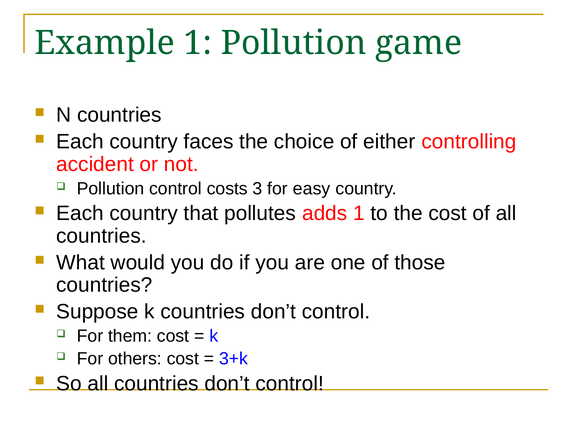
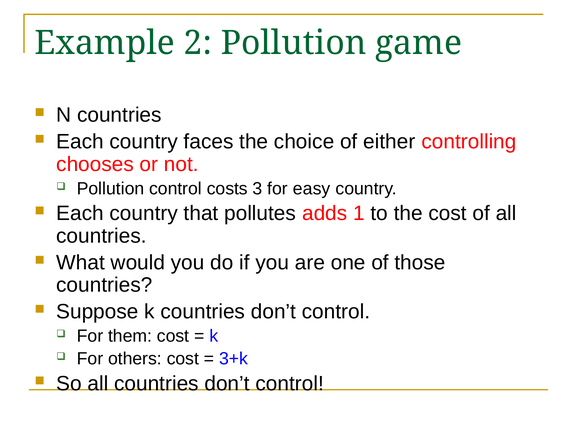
Example 1: 1 -> 2
accident: accident -> chooses
